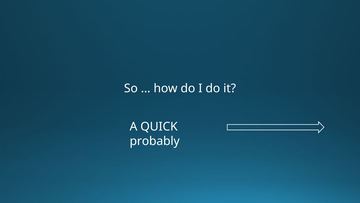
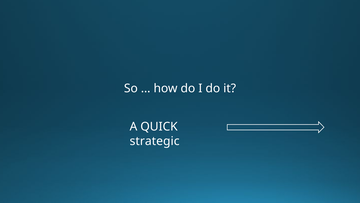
probably: probably -> strategic
